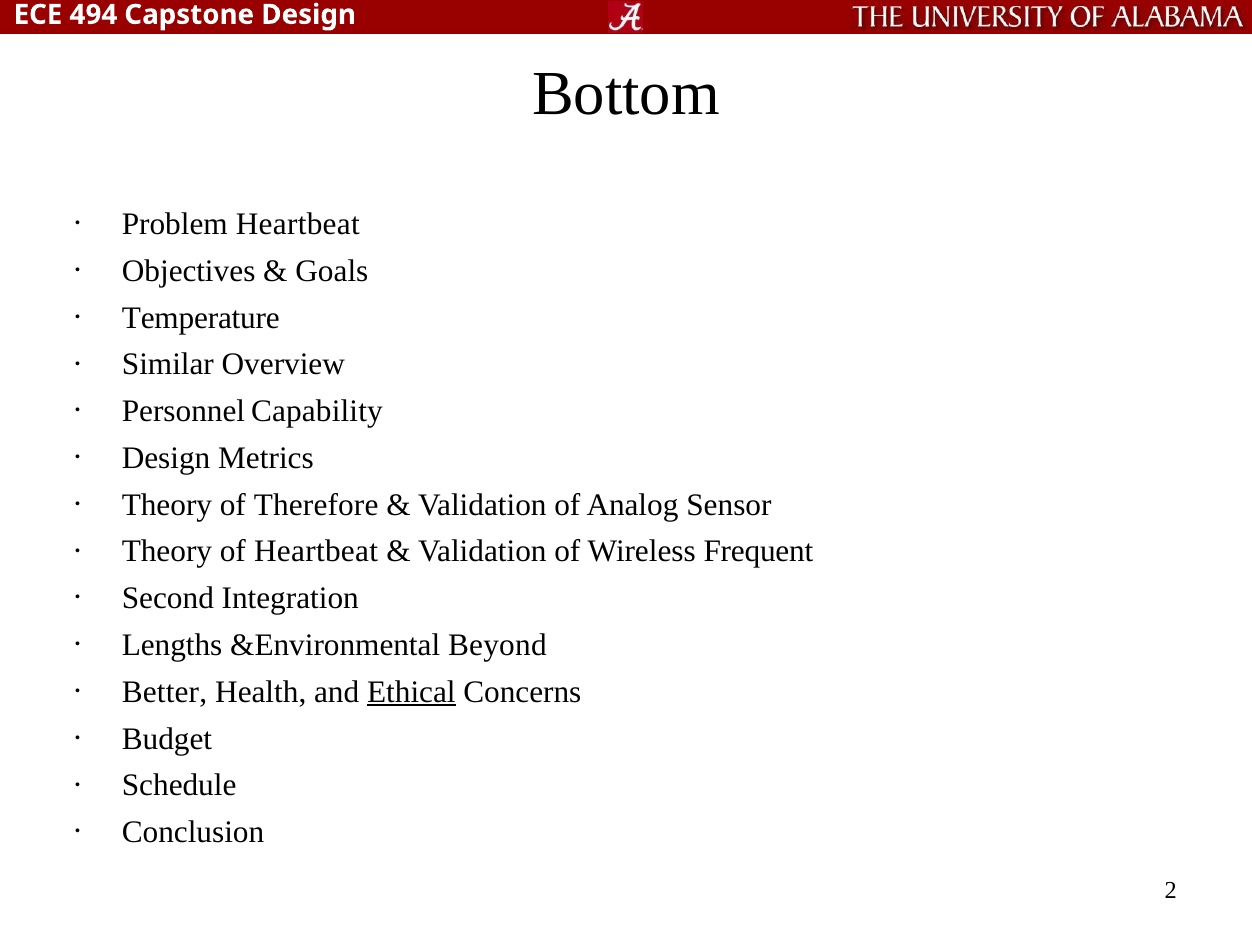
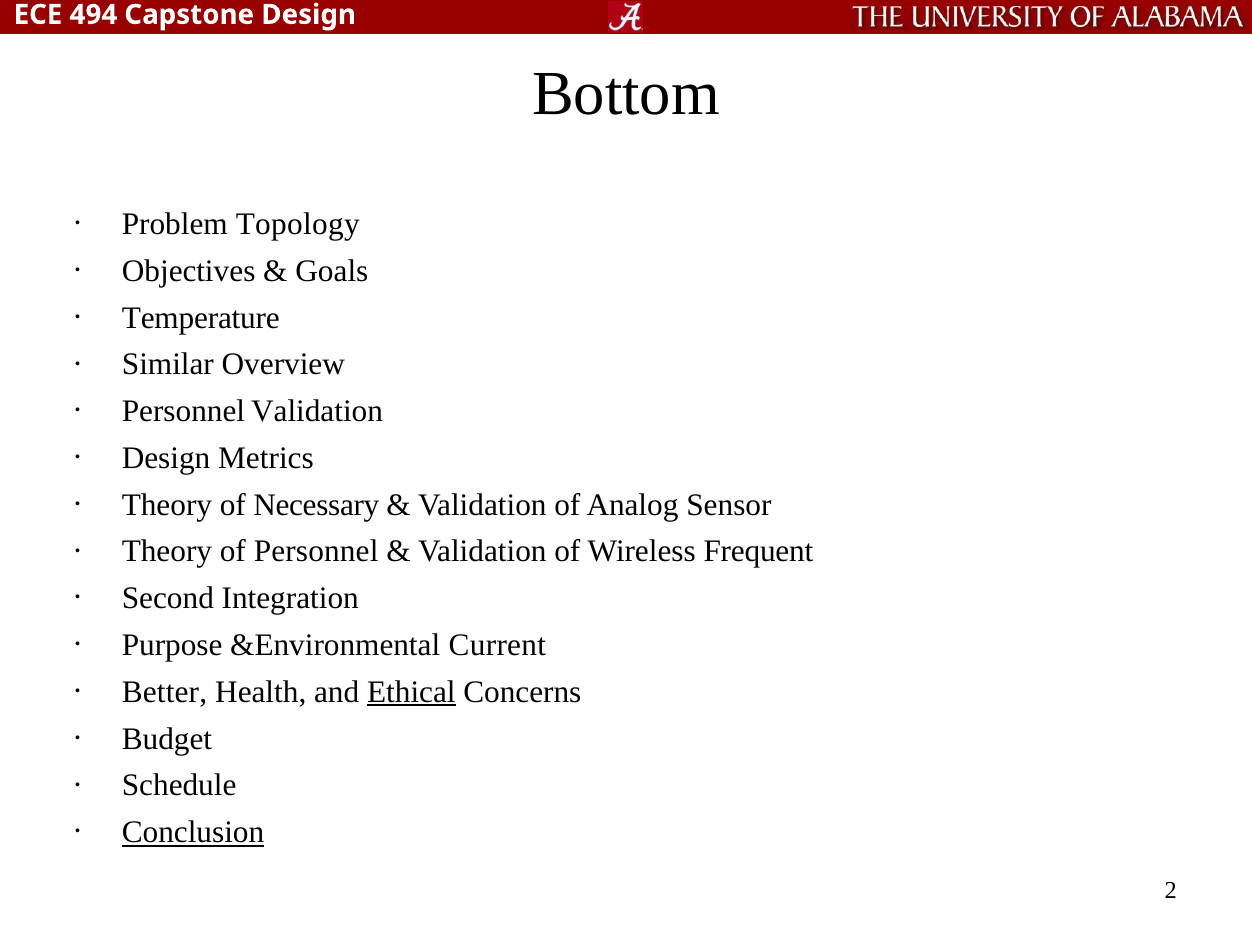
Problem Heartbeat: Heartbeat -> Topology
Personnel Capability: Capability -> Validation
Therefore: Therefore -> Necessary
of Heartbeat: Heartbeat -> Personnel
Lengths: Lengths -> Purpose
Beyond: Beyond -> Current
Conclusion underline: none -> present
